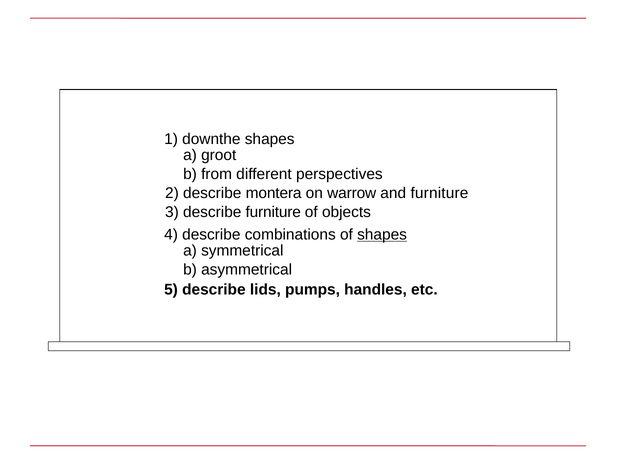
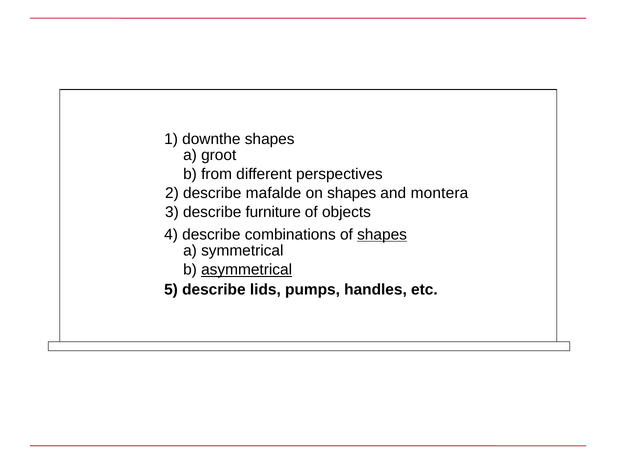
montera: montera -> mafalde
on warrow: warrow -> shapes
and furniture: furniture -> montera
asymmetrical underline: none -> present
